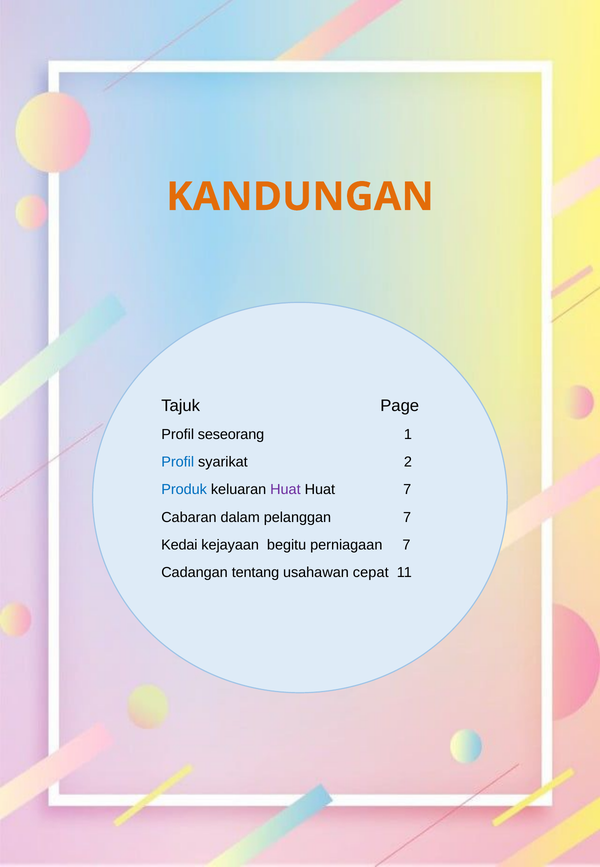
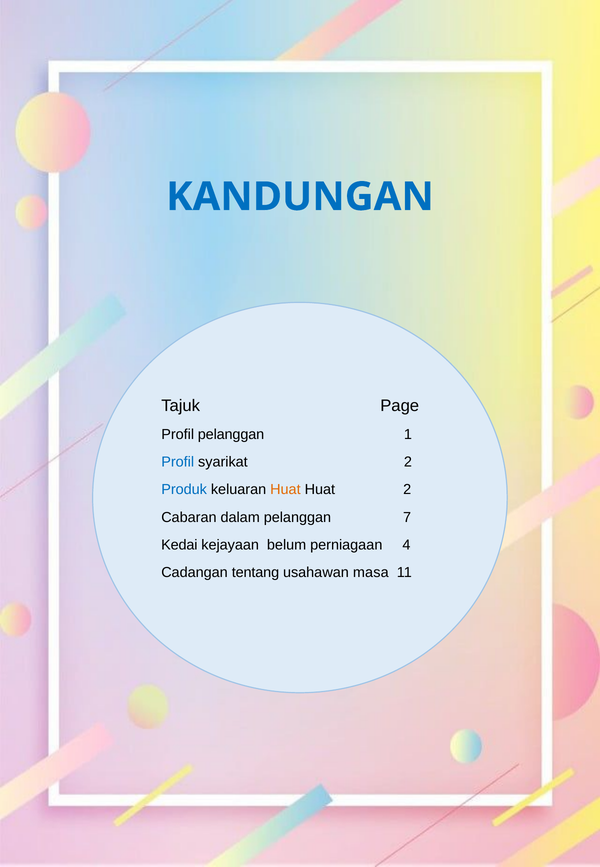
KANDUNGAN colour: orange -> blue
Profil seseorang: seseorang -> pelanggan
Huat at (285, 489) colour: purple -> orange
Huat 7: 7 -> 2
begitu: begitu -> belum
perniagaan 7: 7 -> 4
cepat: cepat -> masa
